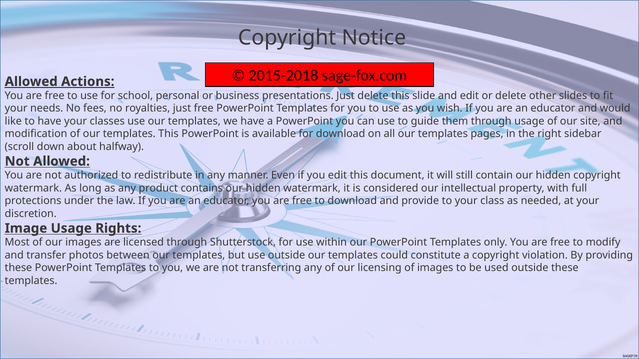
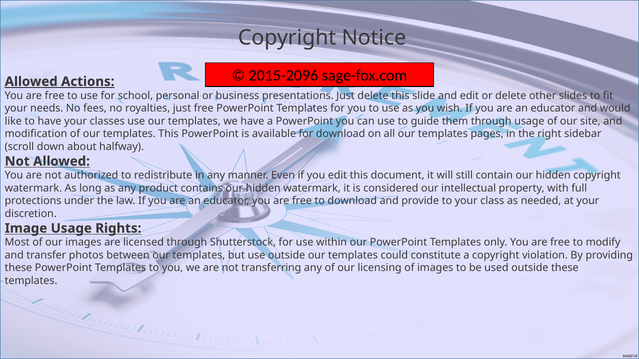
2015-2018: 2015-2018 -> 2015-2096
